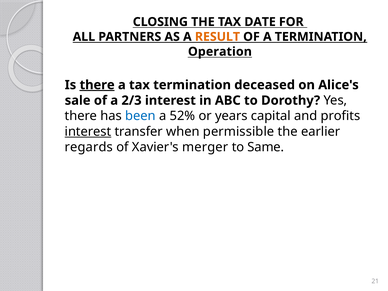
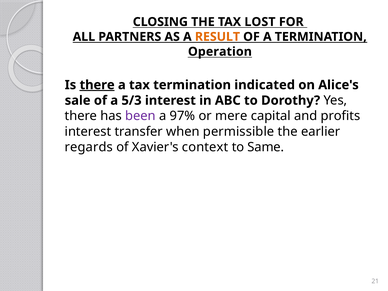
DATE: DATE -> LOST
deceased: deceased -> indicated
2/3: 2/3 -> 5/3
been colour: blue -> purple
52%: 52% -> 97%
years: years -> mere
interest at (88, 131) underline: present -> none
merger: merger -> context
